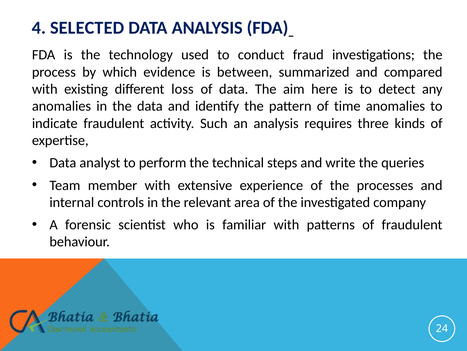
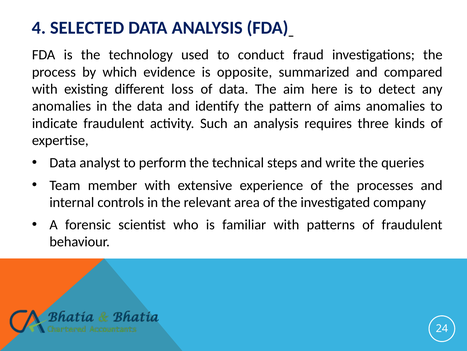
between: between -> opposite
time: time -> aims
